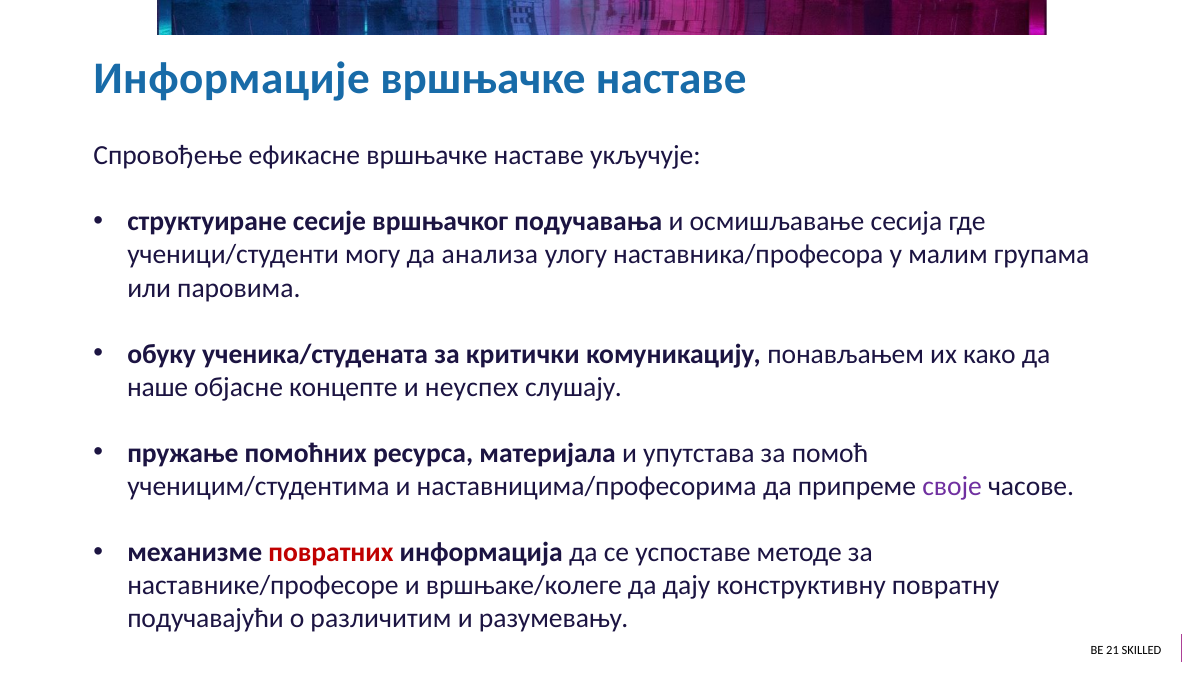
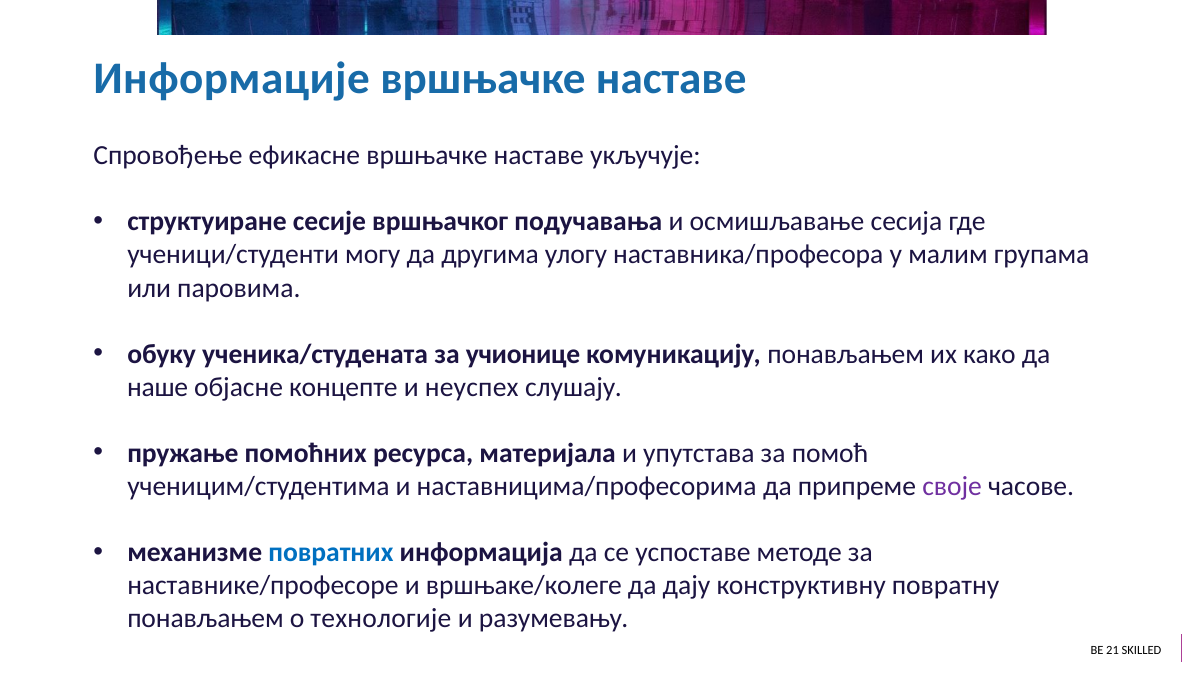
анализа: анализа -> другима
критички: критички -> учионице
повратних colour: red -> blue
подучавајући at (205, 619): подучавајући -> понављањем
различитим: различитим -> технологије
